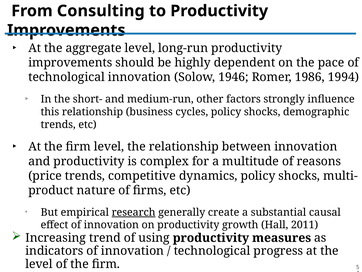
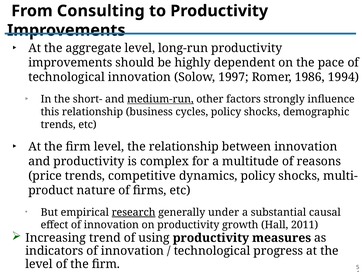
1946: 1946 -> 1997
medium-run underline: none -> present
create: create -> under
